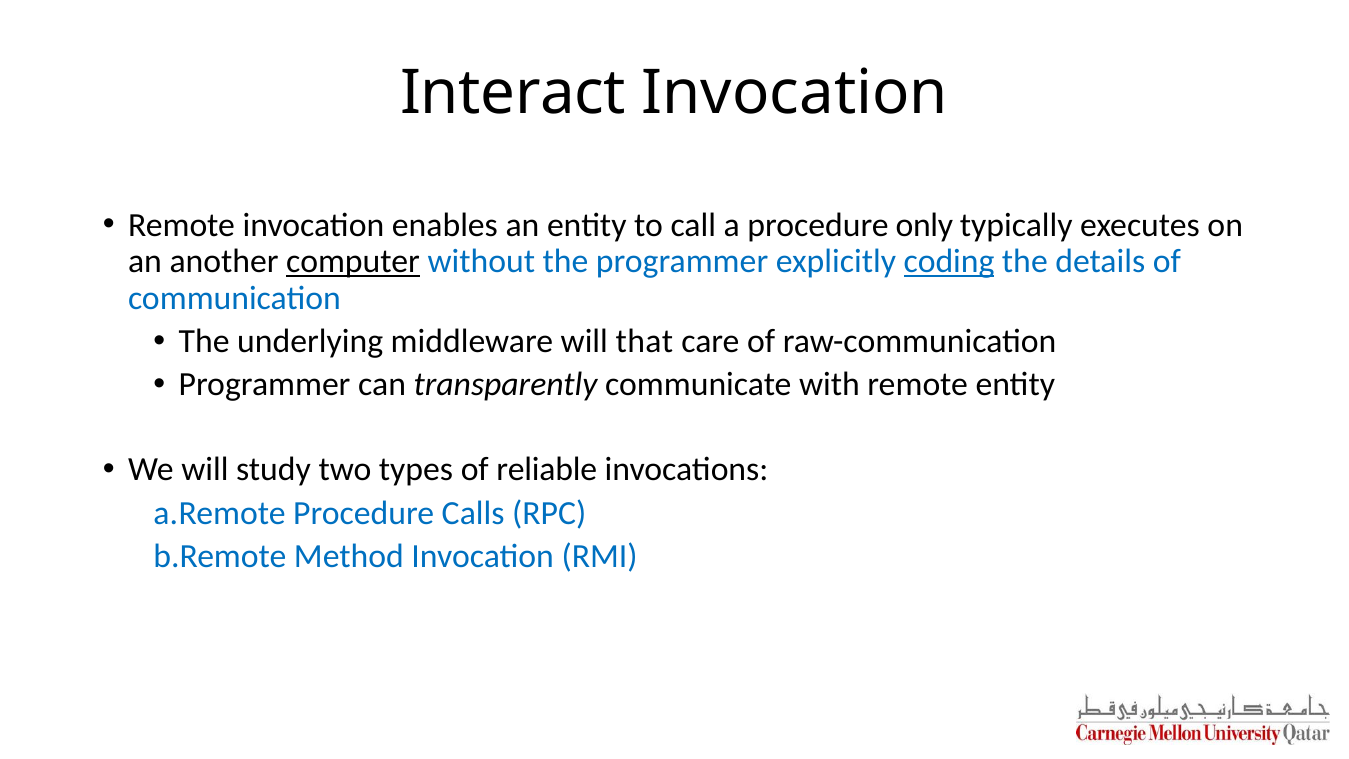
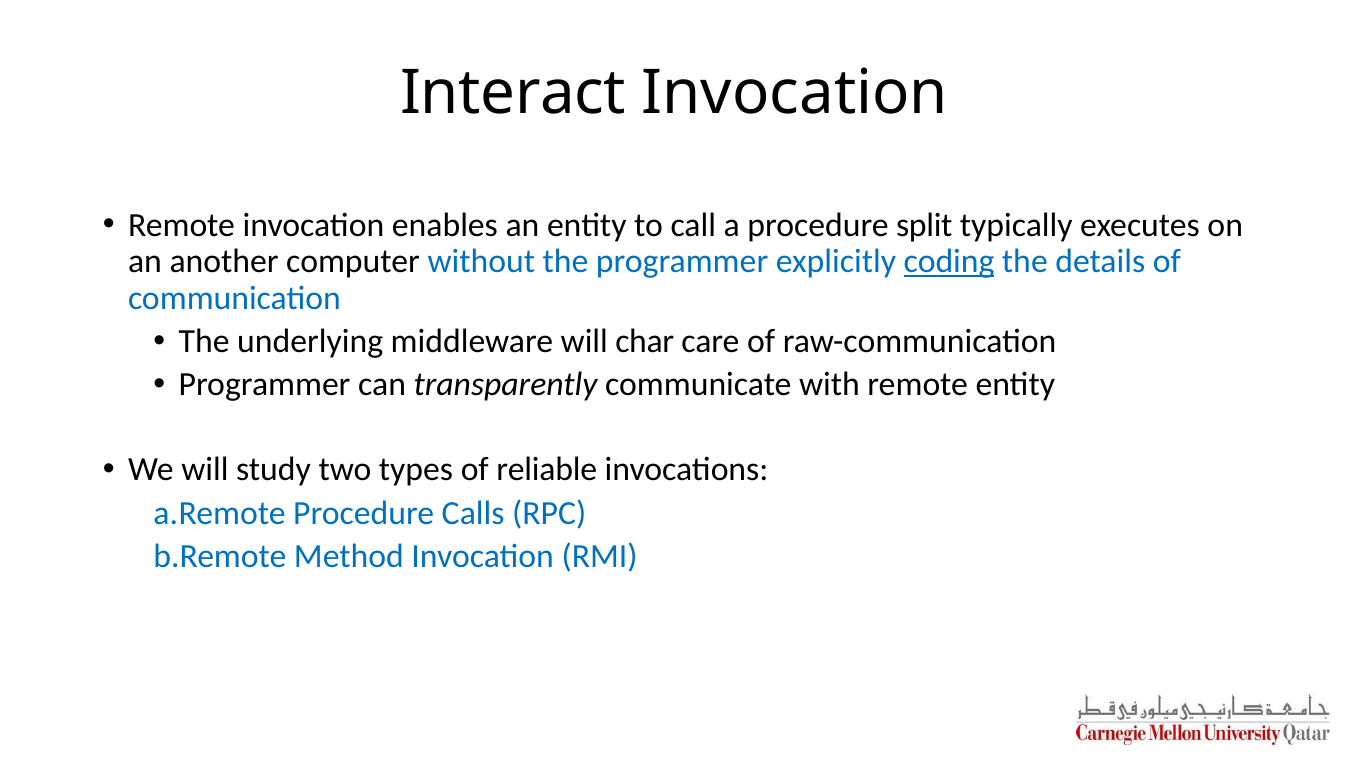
only: only -> split
computer underline: present -> none
that: that -> char
